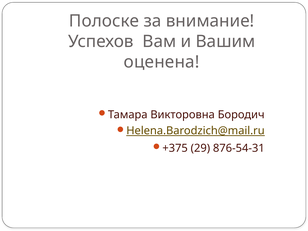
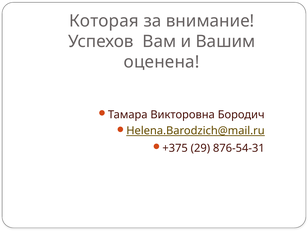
Полоске: Полоске -> Которая
